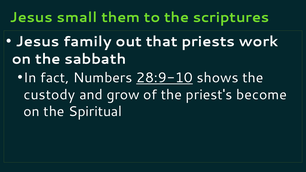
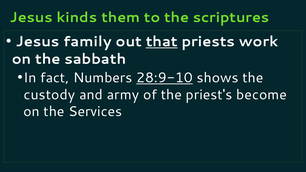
small: small -> kinds
that underline: none -> present
grow: grow -> army
Spiritual: Spiritual -> Services
